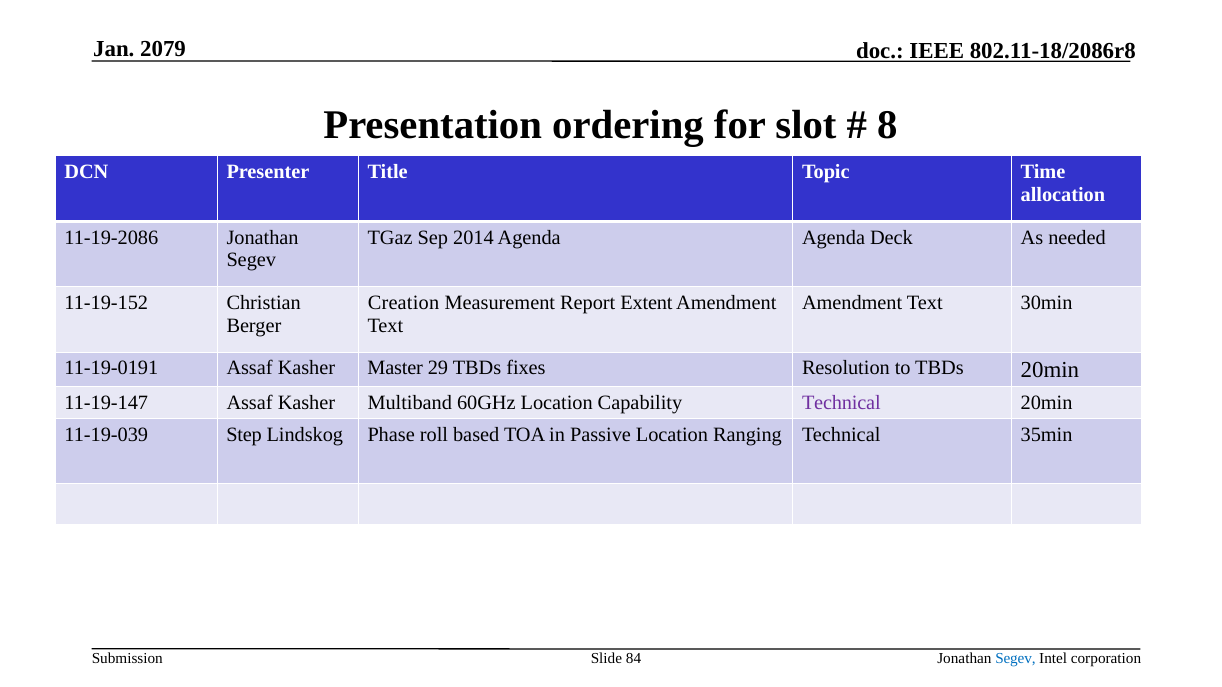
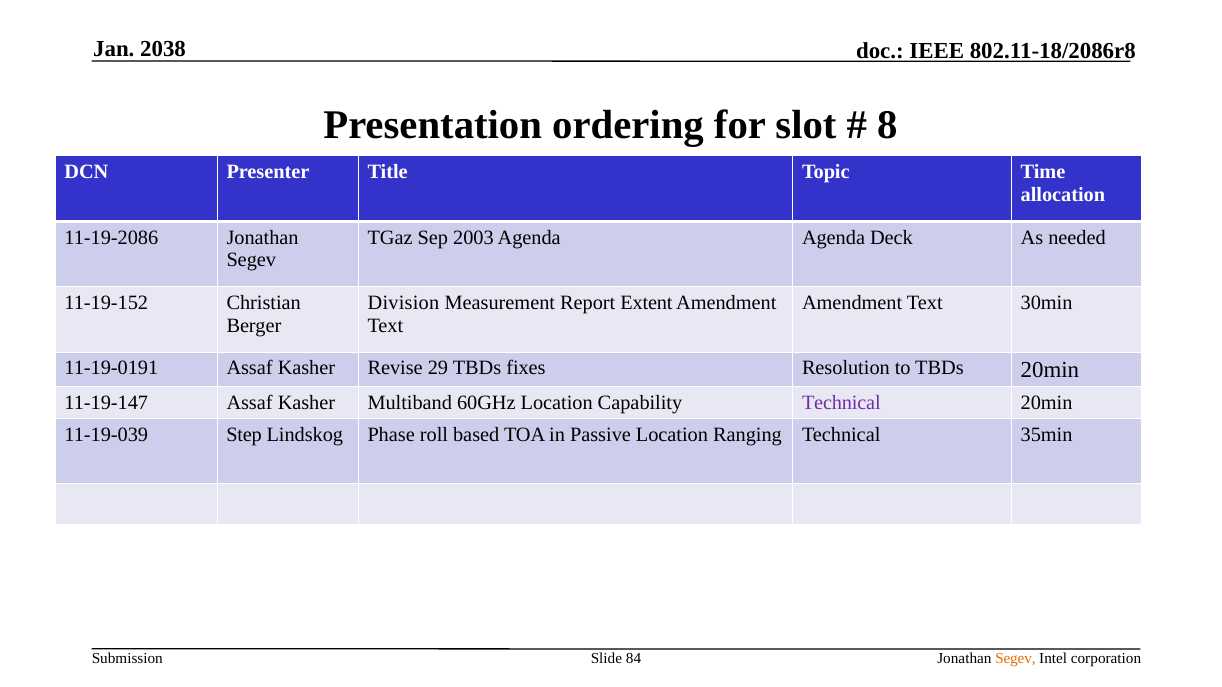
2079: 2079 -> 2038
2014: 2014 -> 2003
Creation: Creation -> Division
Master: Master -> Revise
Segev at (1015, 659) colour: blue -> orange
